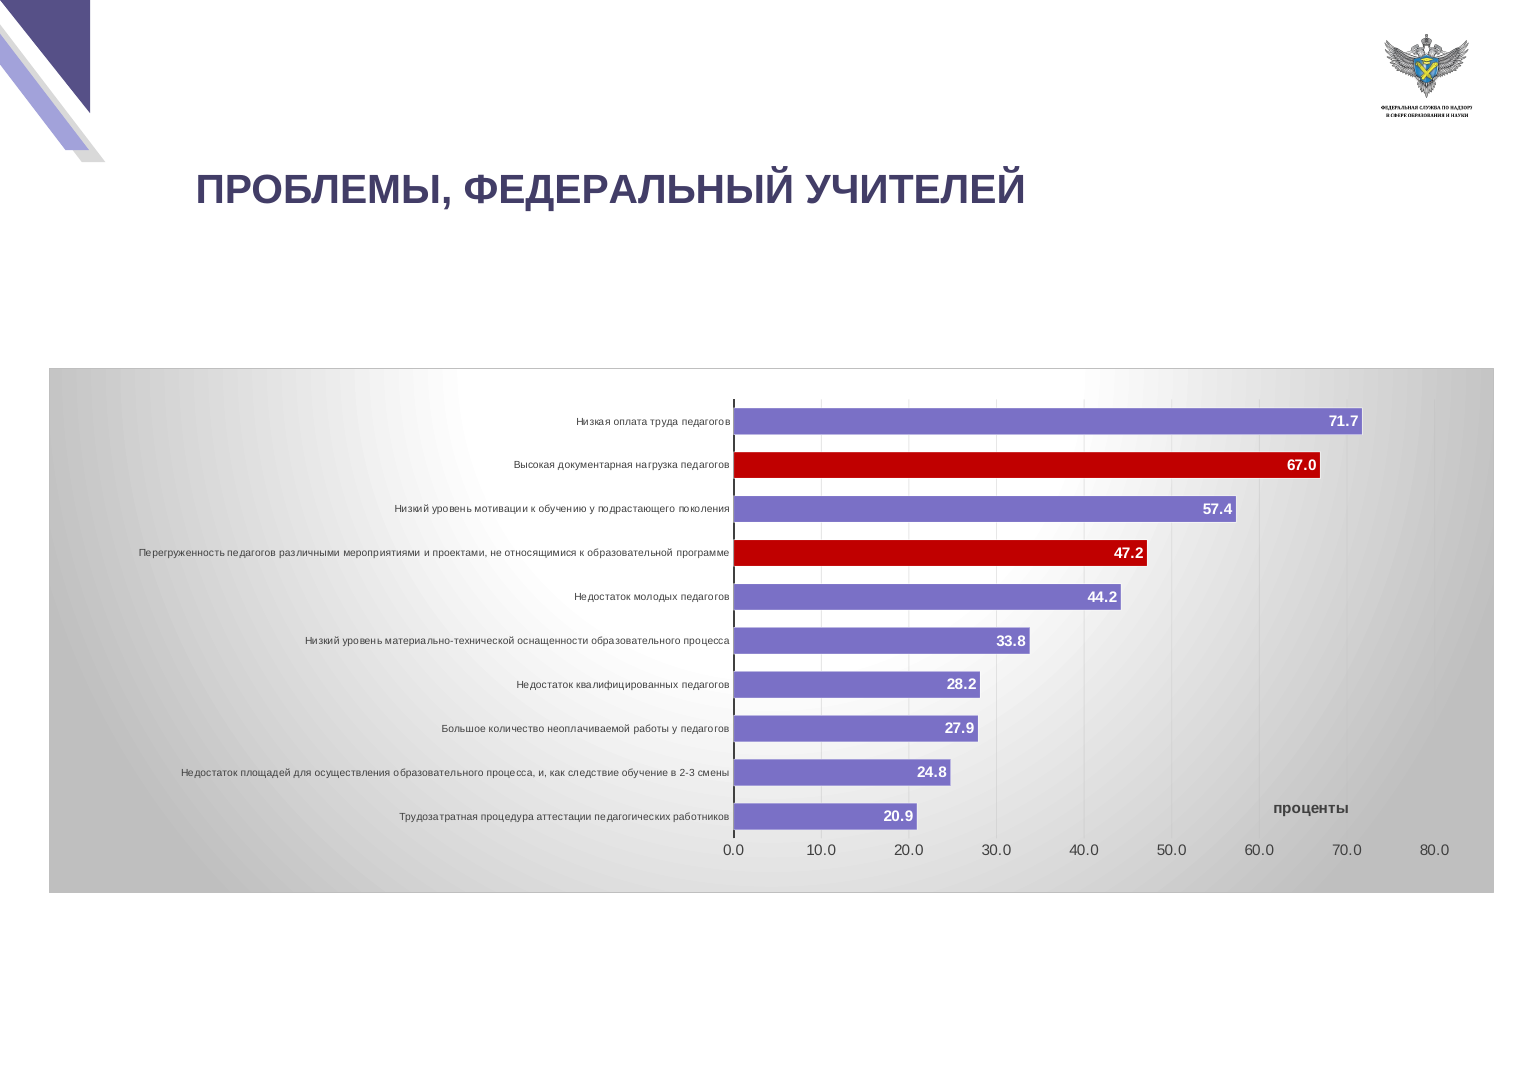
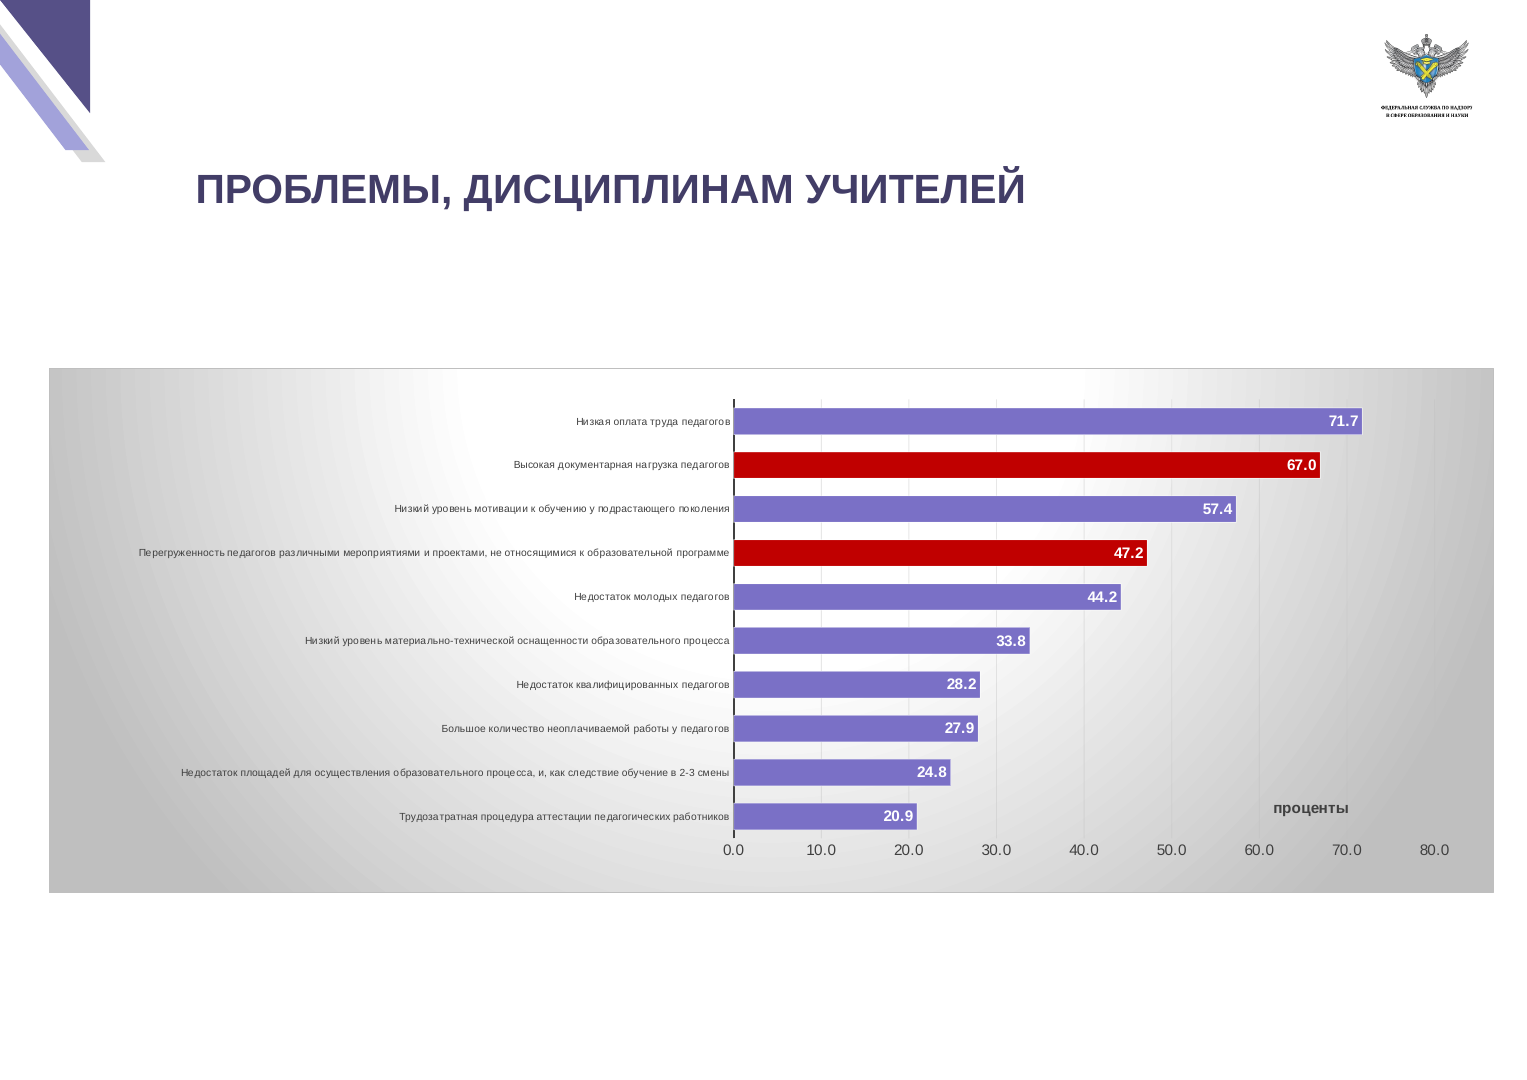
ФЕДЕРАЛЬНЫЙ: ФЕДЕРАЛЬНЫЙ -> ДИСЦИПЛИНАМ
